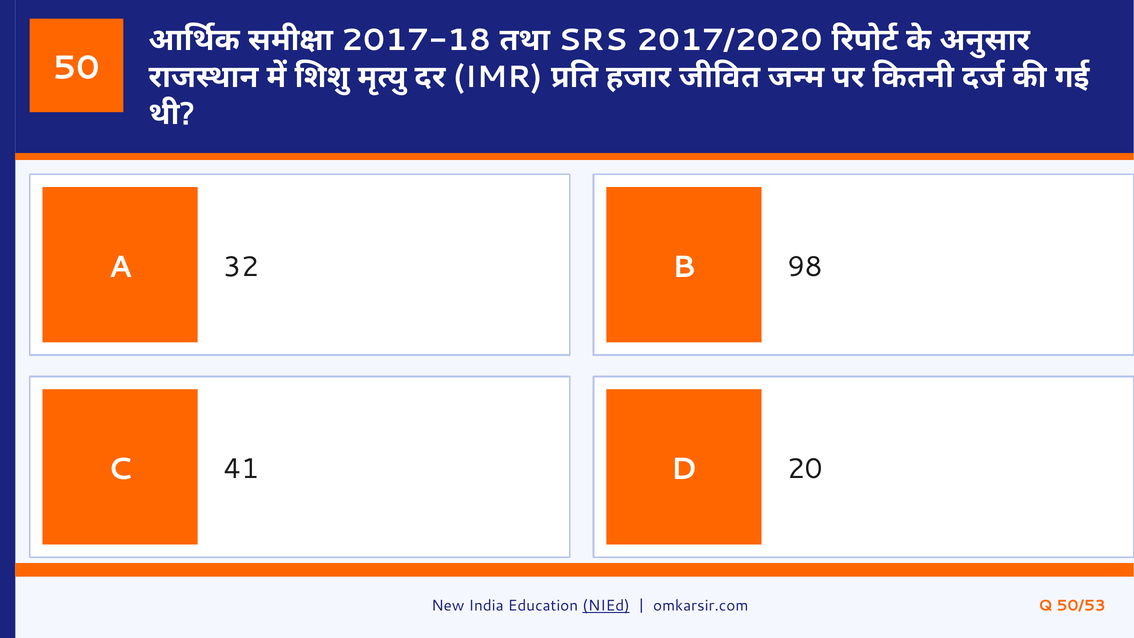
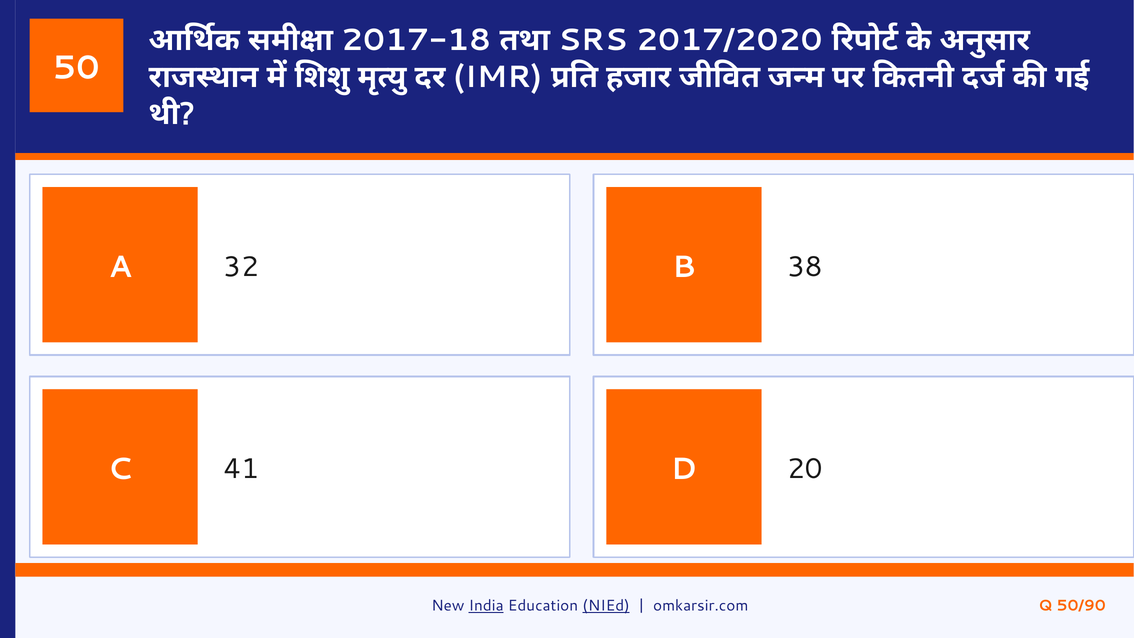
98: 98 -> 38
India underline: none -> present
50/53: 50/53 -> 50/90
